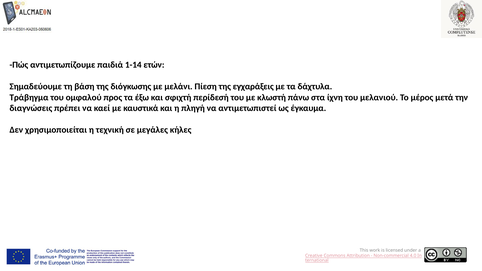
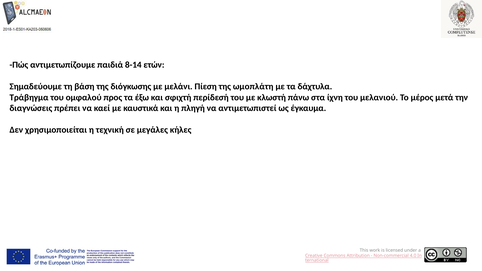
1-14: 1-14 -> 8-14
εγχαράξεις: εγχαράξεις -> ωμοπλάτη
